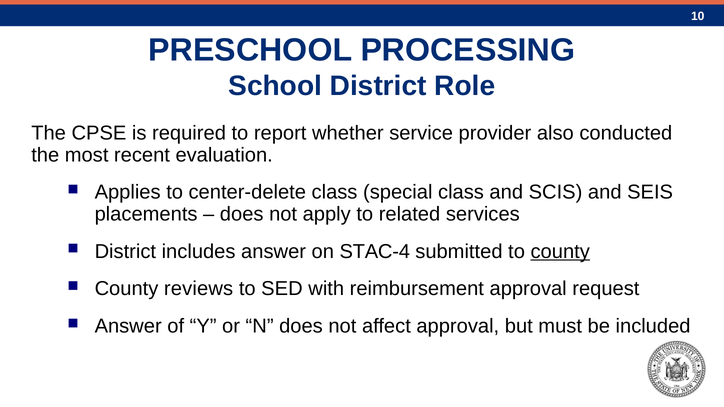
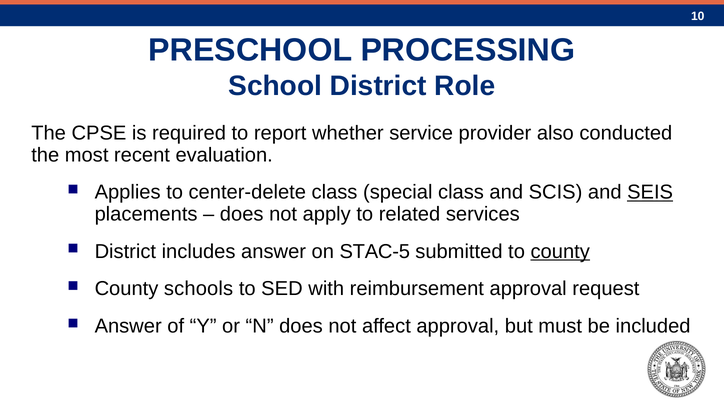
SEIS underline: none -> present
STAC-4: STAC-4 -> STAC-5
reviews: reviews -> schools
